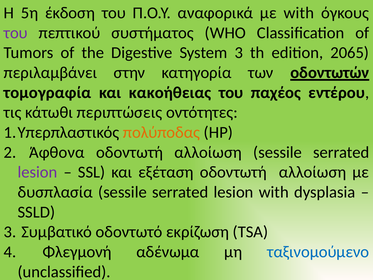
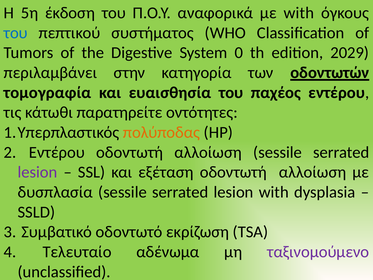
του at (16, 33) colour: purple -> blue
System 3: 3 -> 0
2065: 2065 -> 2029
κακοήθειας: κακοήθειας -> ευαισθησία
περιπτώσεις: περιπτώσεις -> παρατηρείτε
Άφθονα at (57, 152): Άφθονα -> Εντέρου
Φλεγμονή: Φλεγμονή -> Τελευταίο
ταξινομούμενο colour: blue -> purple
